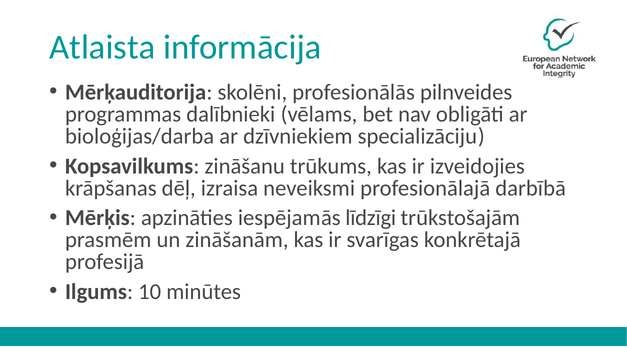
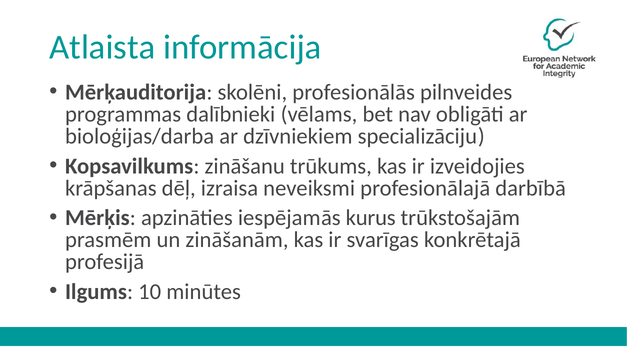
līdzīgi: līdzīgi -> kurus
